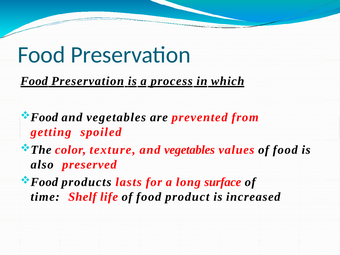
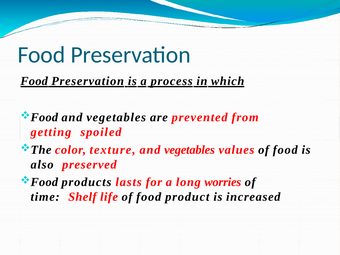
surface: surface -> worries
